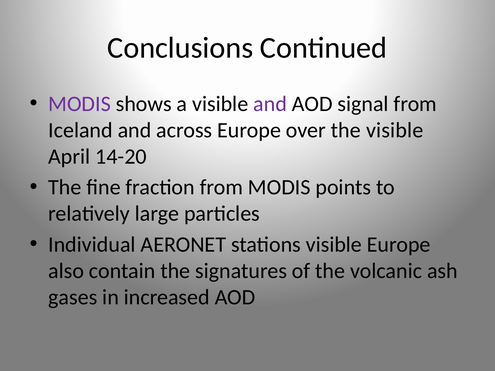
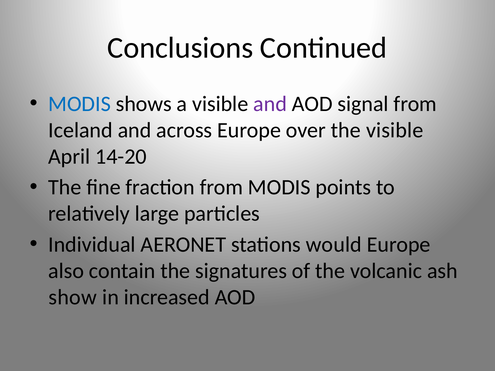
MODIS at (80, 104) colour: purple -> blue
stations visible: visible -> would
gases: gases -> show
